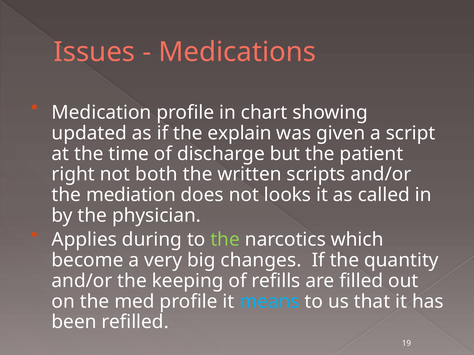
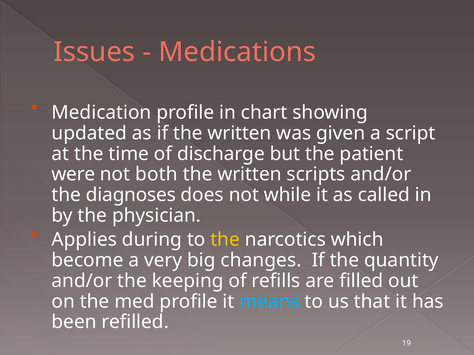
if the explain: explain -> written
right: right -> were
mediation: mediation -> diagnoses
looks: looks -> while
the at (225, 240) colour: light green -> yellow
